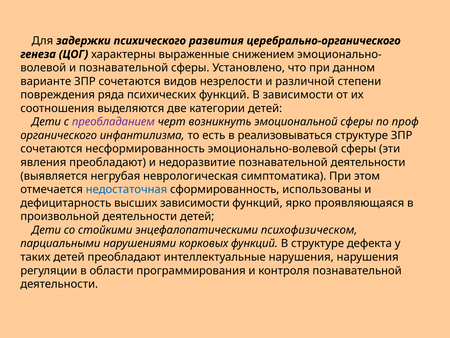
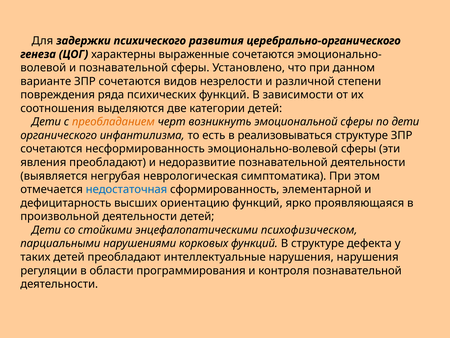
выраженные снижением: снижением -> сочетаются
преобладанием colour: purple -> orange
по проф: проф -> дети
использованы: использованы -> элементарной
высших зависимости: зависимости -> ориентацию
